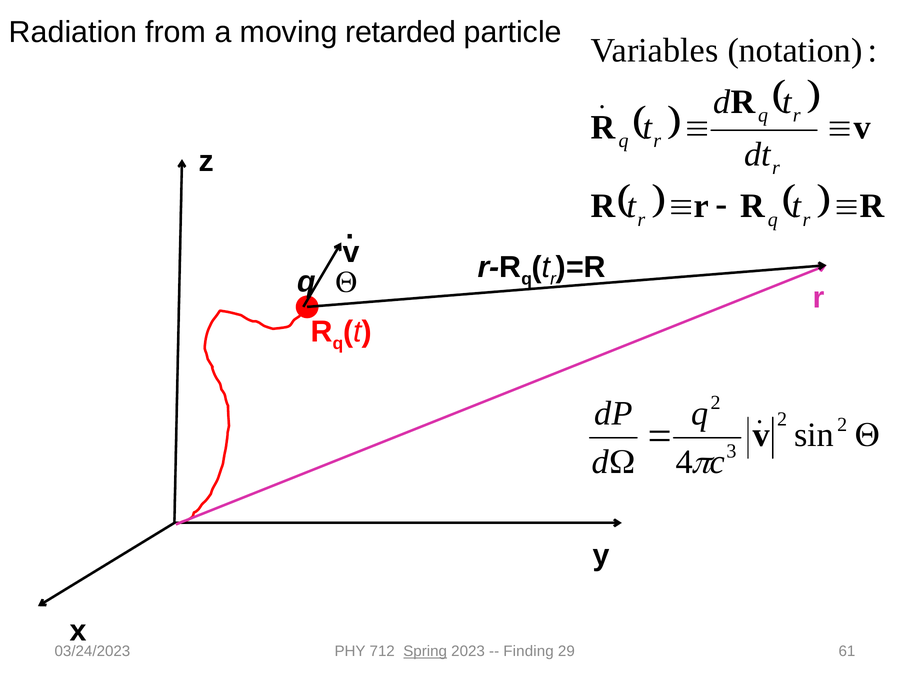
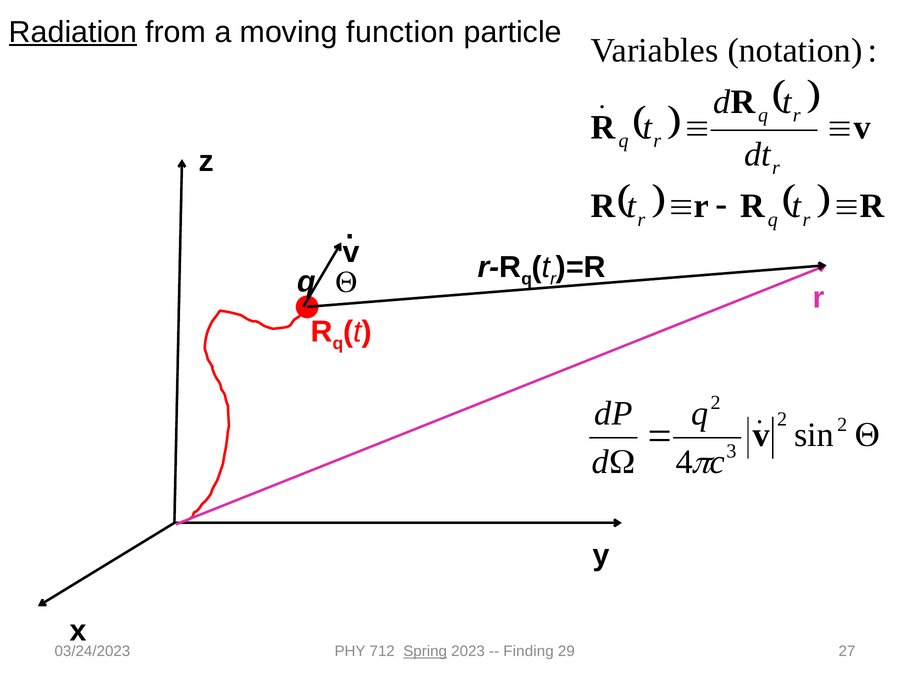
Radiation underline: none -> present
retarded: retarded -> function
61: 61 -> 27
